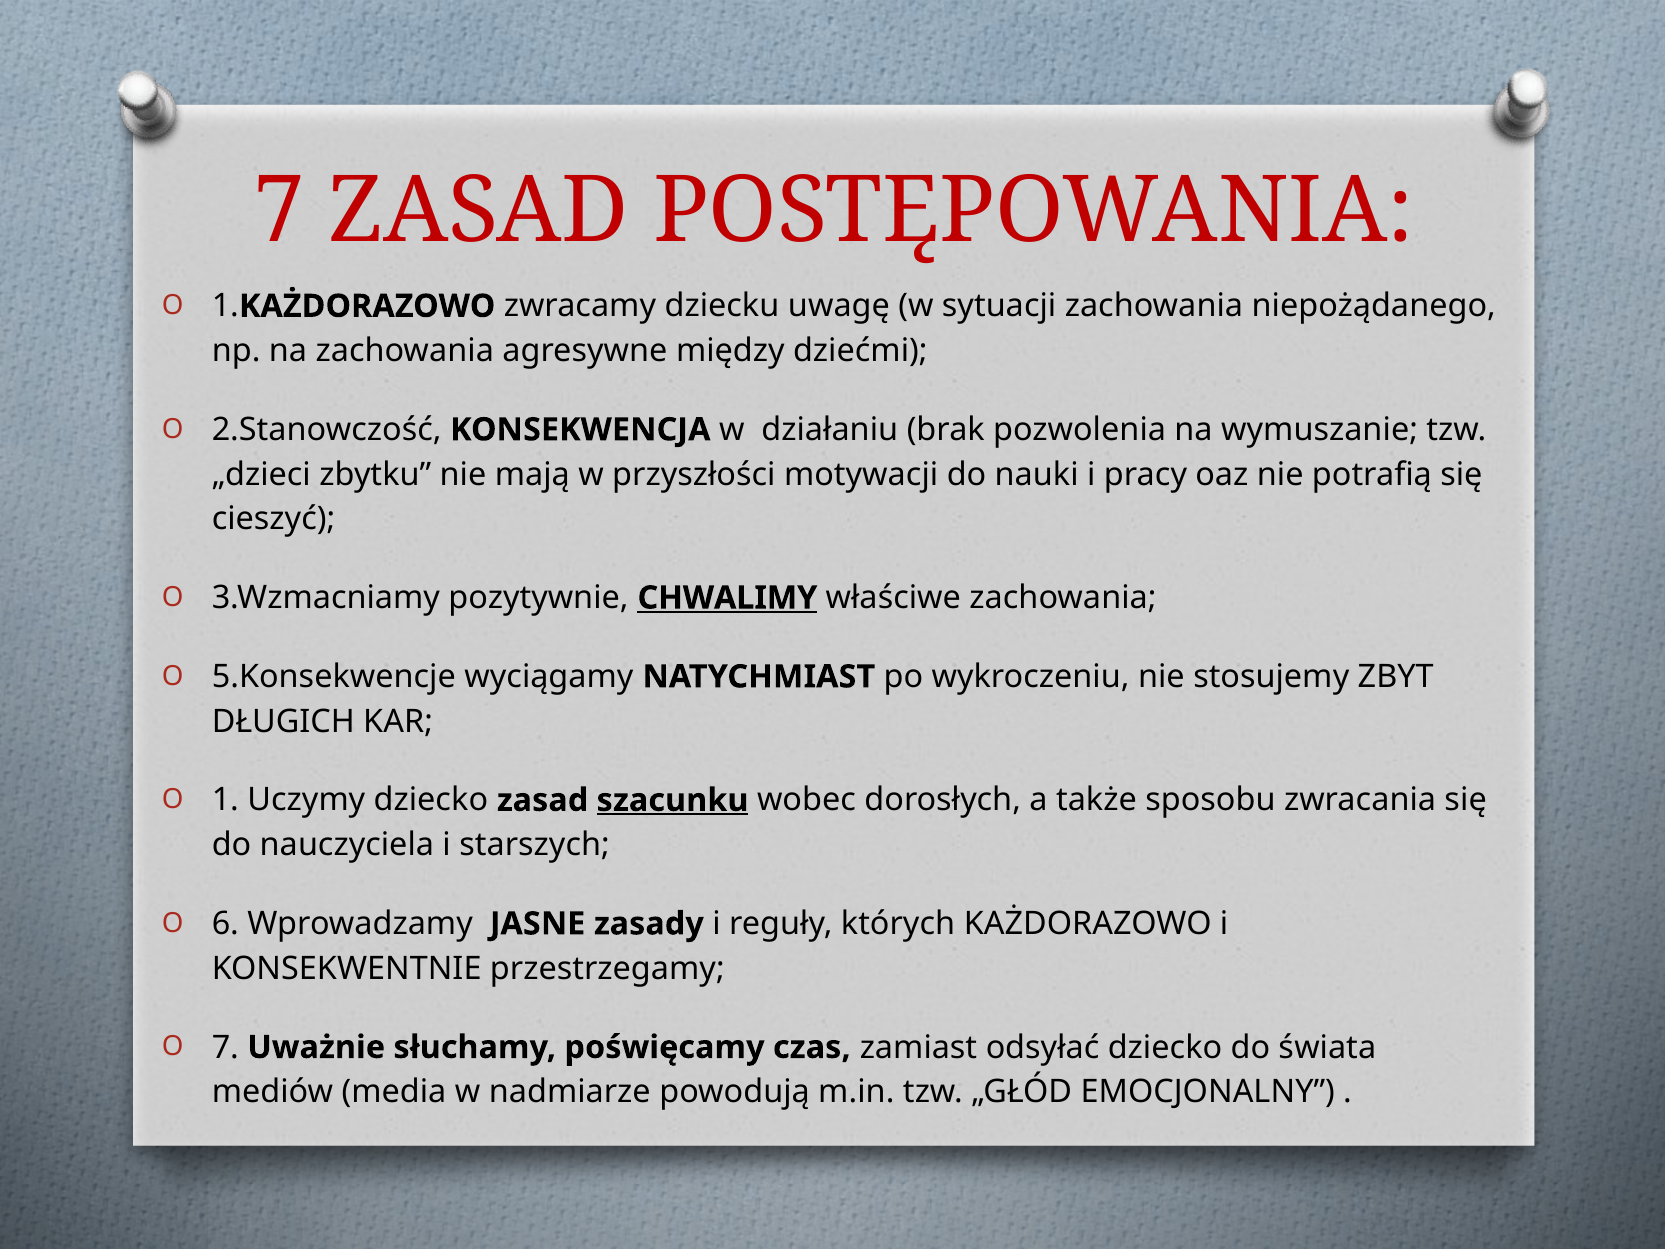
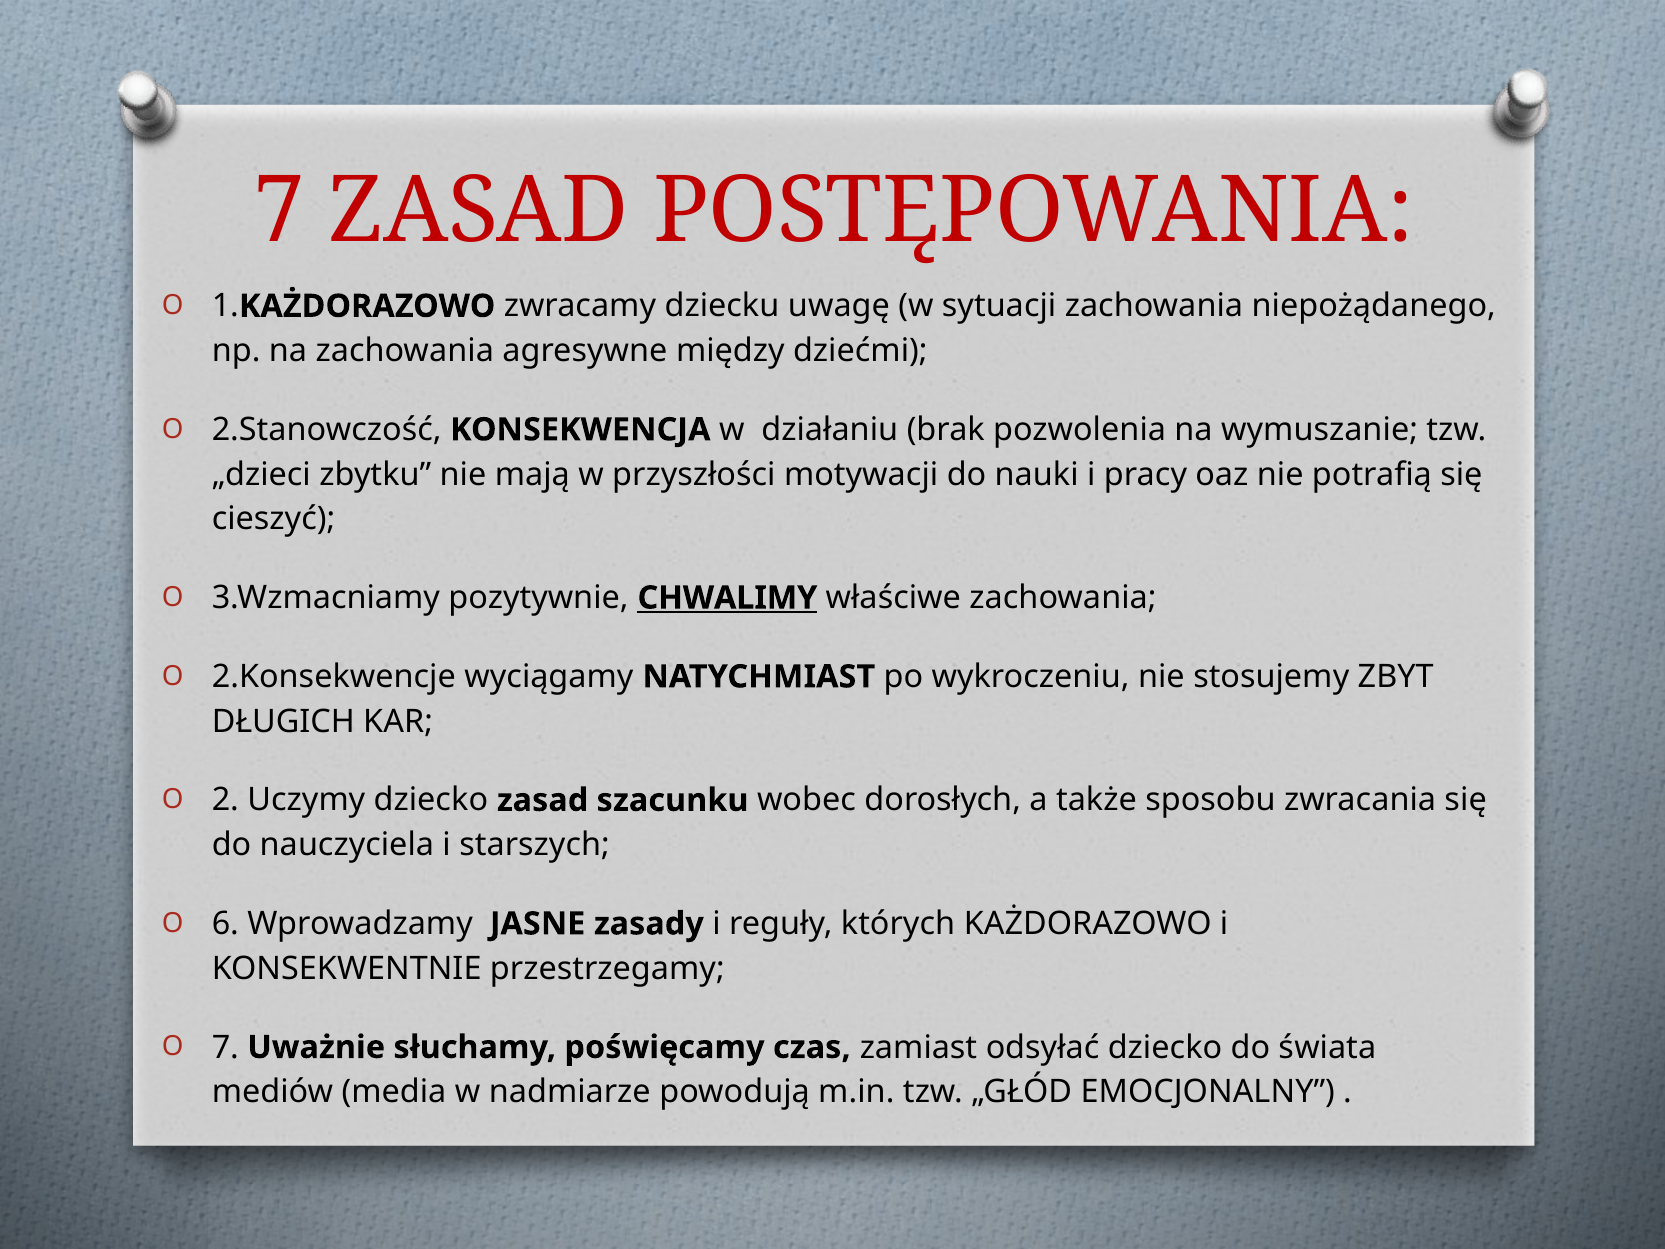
5.Konsekwencje: 5.Konsekwencje -> 2.Konsekwencje
1: 1 -> 2
szacunku underline: present -> none
